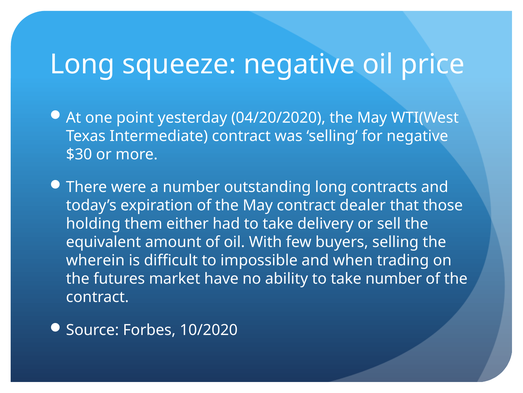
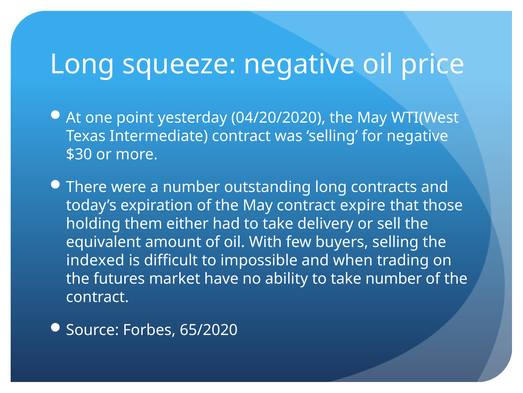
dealer: dealer -> expire
wherein: wherein -> indexed
10/2020: 10/2020 -> 65/2020
